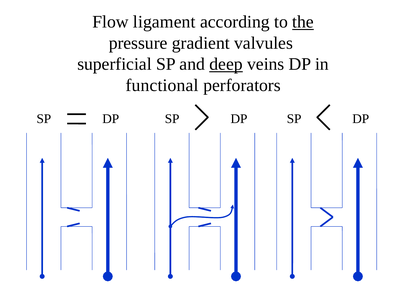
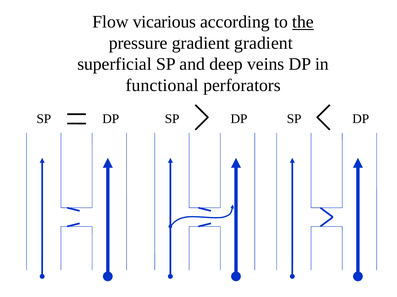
ligament: ligament -> vicarious
gradient valvules: valvules -> gradient
deep underline: present -> none
